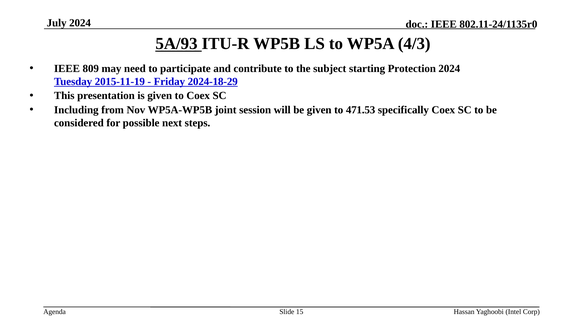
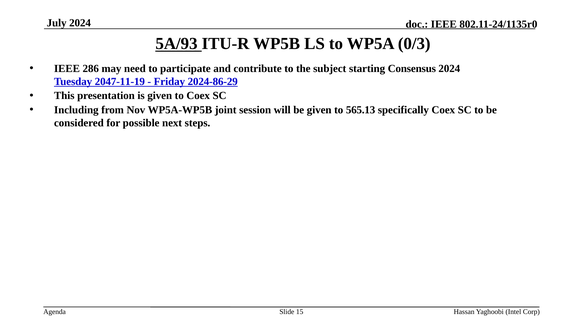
4/3: 4/3 -> 0/3
809: 809 -> 286
Protection: Protection -> Consensus
2015-11-19: 2015-11-19 -> 2047-11-19
2024-18-29: 2024-18-29 -> 2024-86-29
471.53: 471.53 -> 565.13
